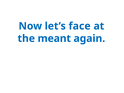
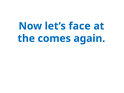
meant: meant -> comes
